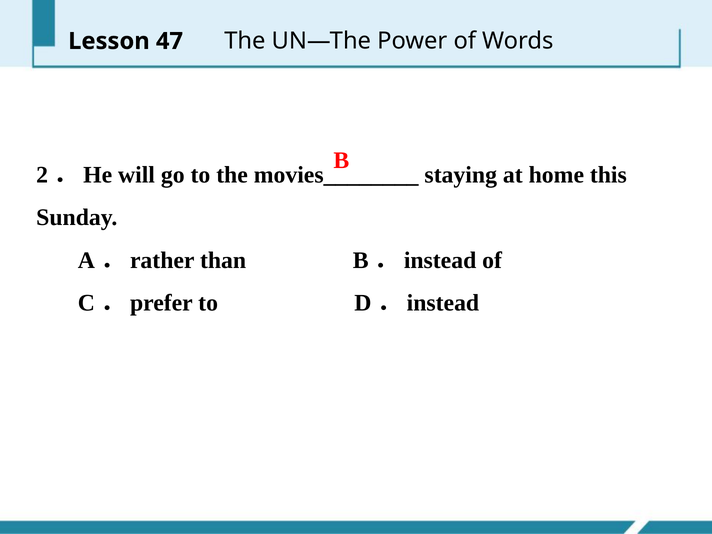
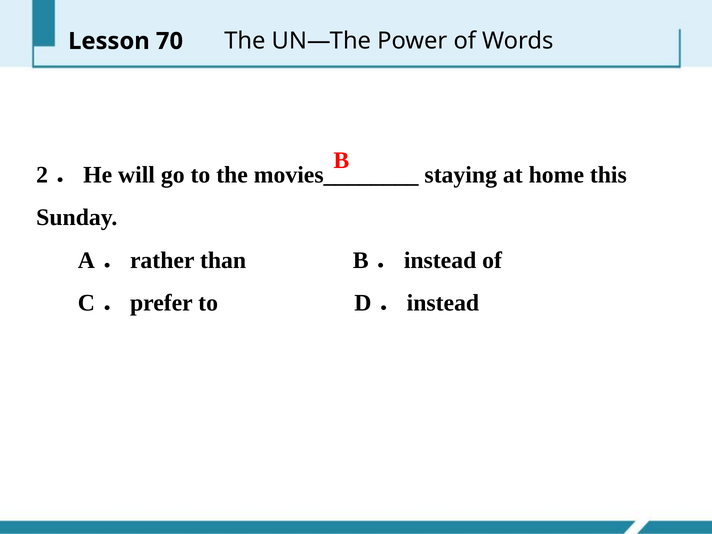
47: 47 -> 70
